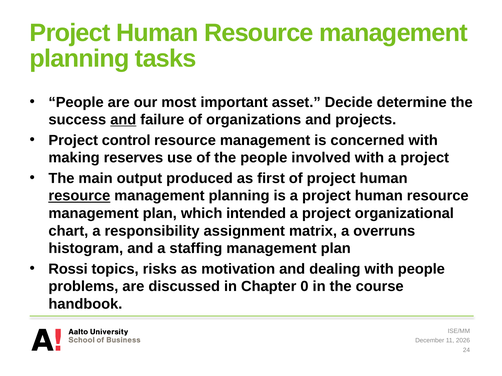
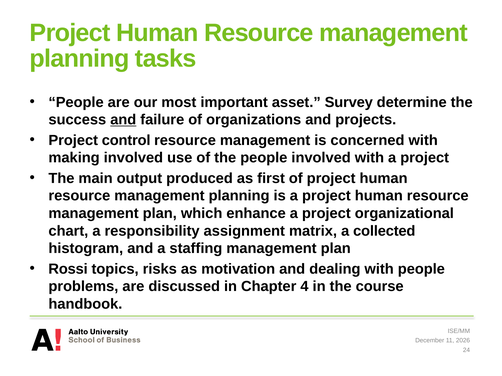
Decide: Decide -> Survey
making reserves: reserves -> involved
resource at (79, 196) underline: present -> none
intended: intended -> enhance
overruns: overruns -> collected
0: 0 -> 4
